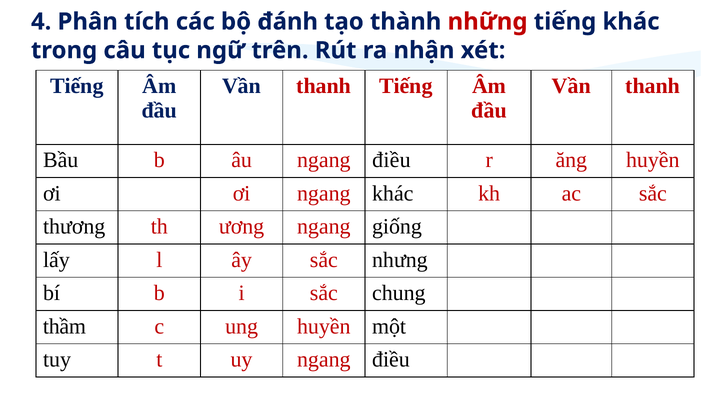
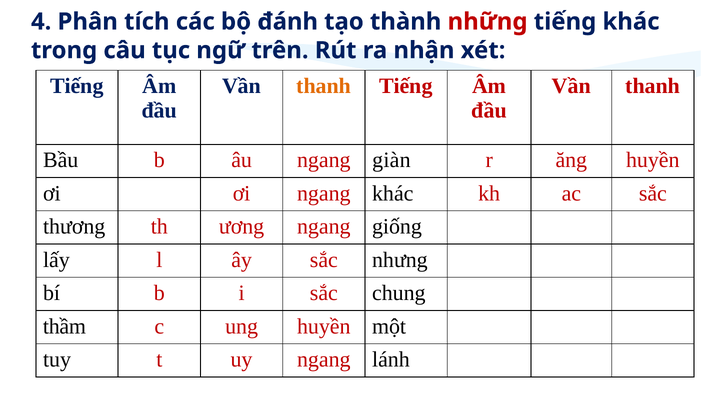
thanh at (324, 86) colour: red -> orange
âu ngang điều: điều -> giàn
uy ngang điều: điều -> lánh
